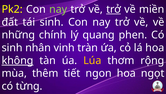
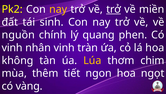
nay at (58, 9) colour: light green -> yellow
những: những -> nguồn
sinh at (12, 47): sinh -> vinh
không underline: present -> none
rộng: rộng -> chim
từng: từng -> vàng
